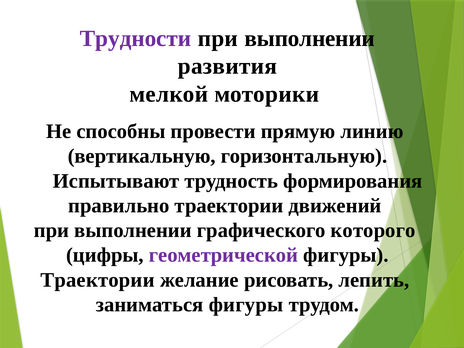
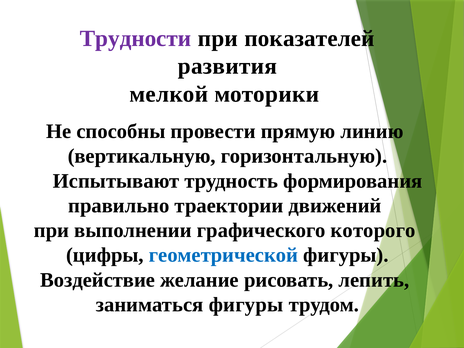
выполнении at (310, 38): выполнении -> показателей
геометрической colour: purple -> blue
Траектории at (98, 280): Траектории -> Воздействие
